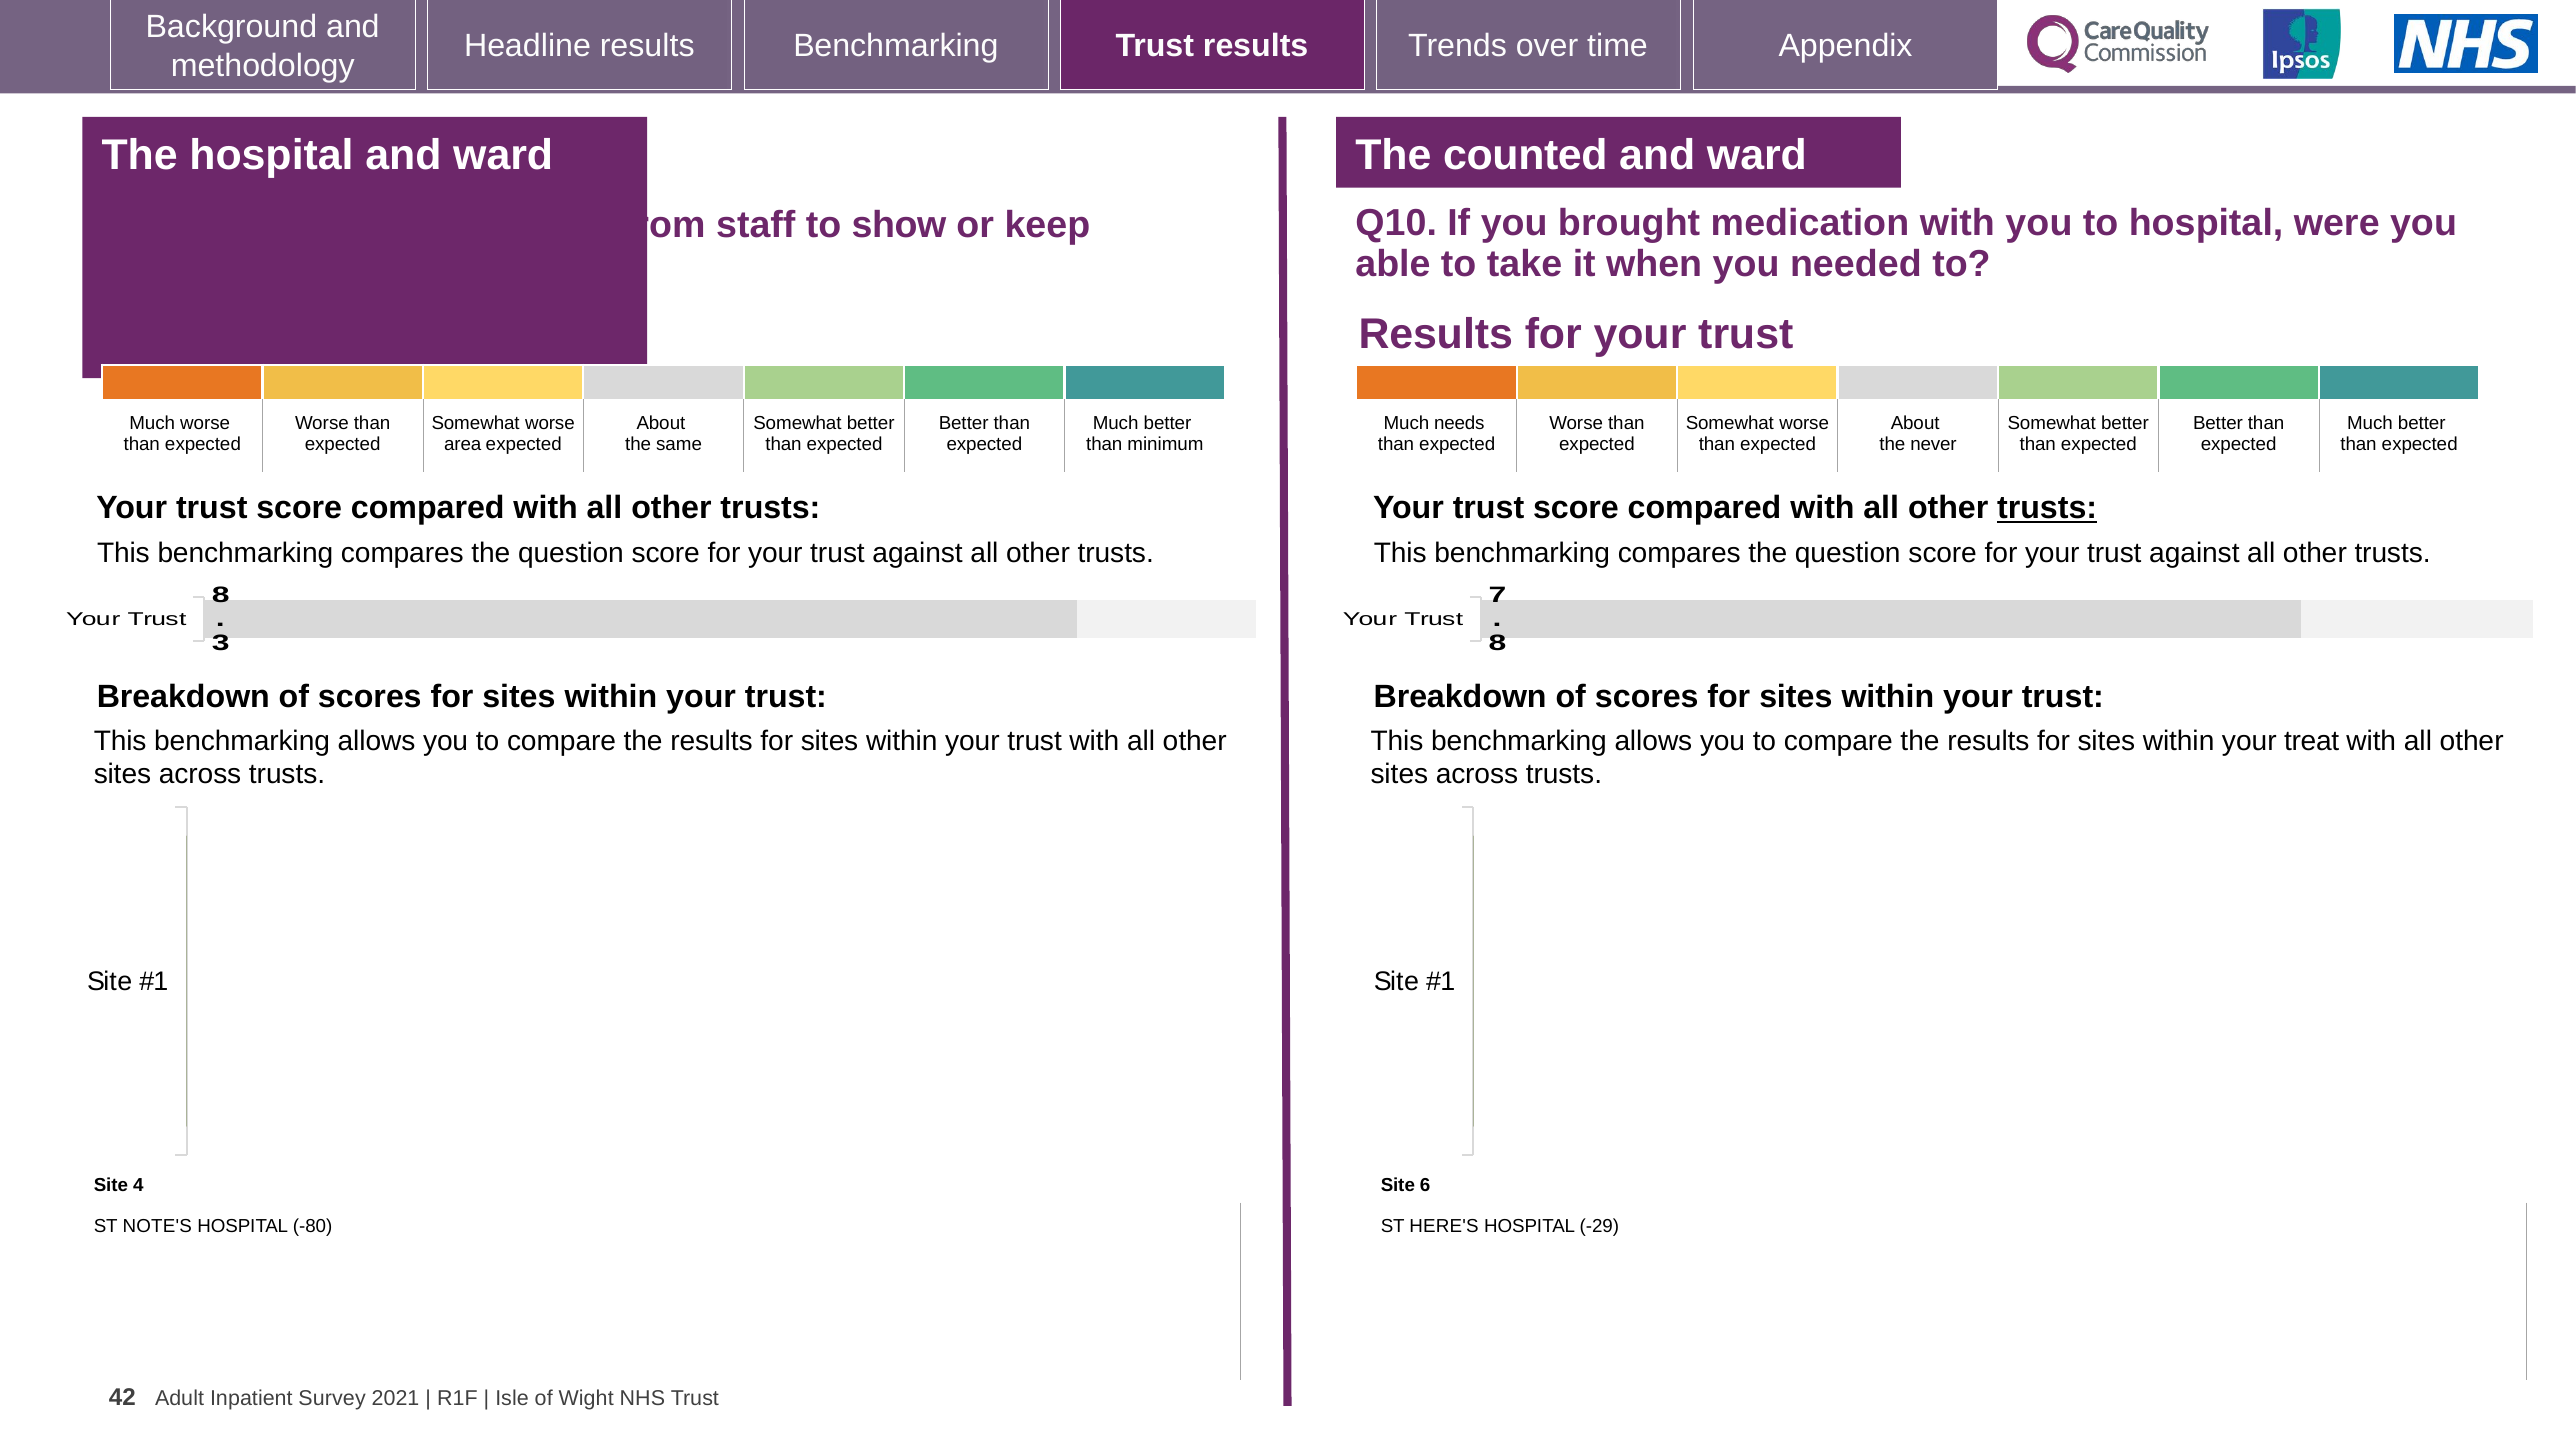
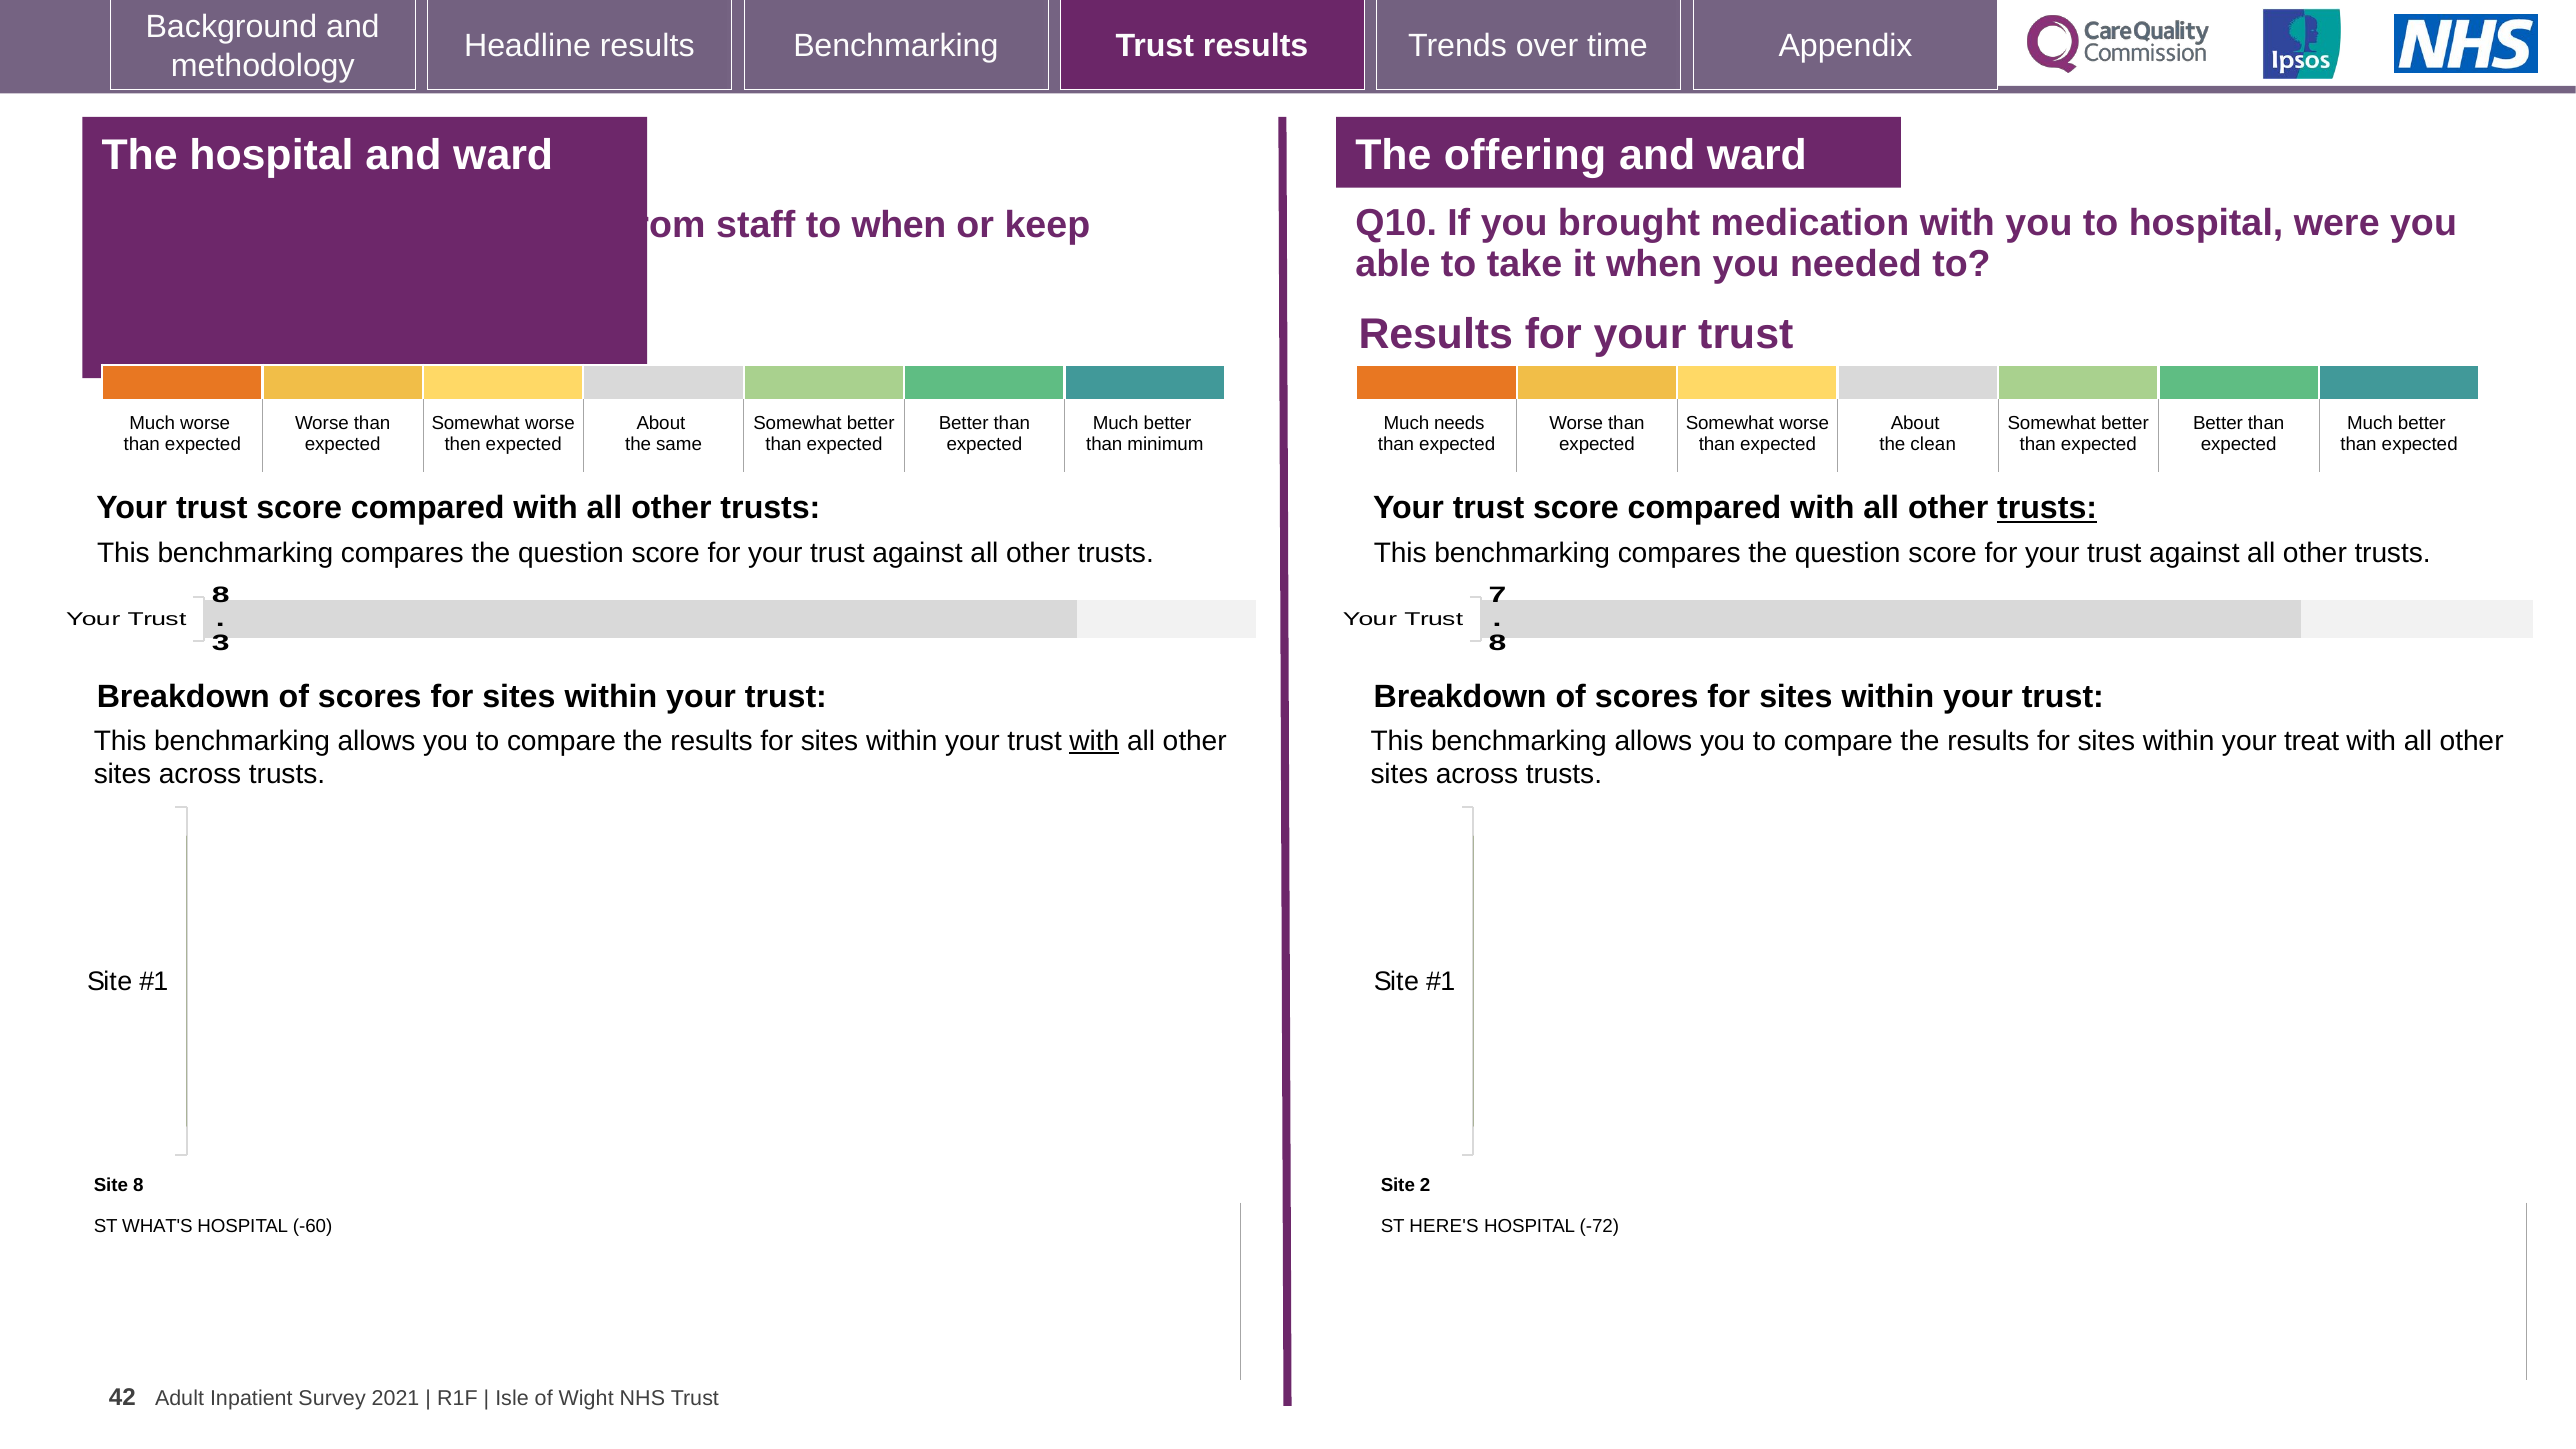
counted: counted -> offering
to show: show -> when
area: area -> then
never: never -> clean
with at (1094, 741) underline: none -> present
Site 4: 4 -> 8
6: 6 -> 2
NOTE'S: NOTE'S -> WHAT'S
-80: -80 -> -60
-29: -29 -> -72
